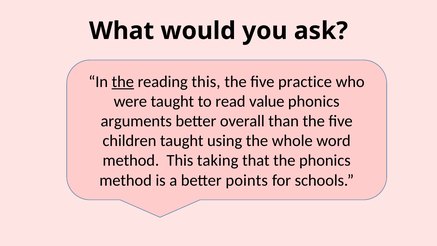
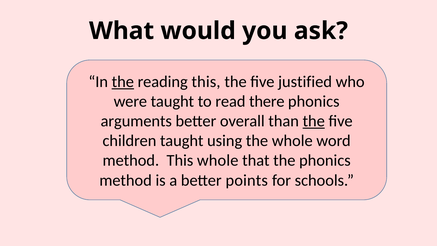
practice: practice -> justified
value: value -> there
the at (314, 121) underline: none -> present
This taking: taking -> whole
